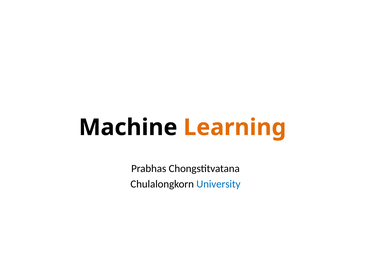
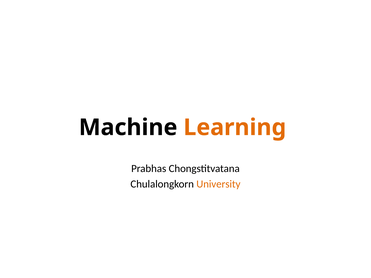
University colour: blue -> orange
